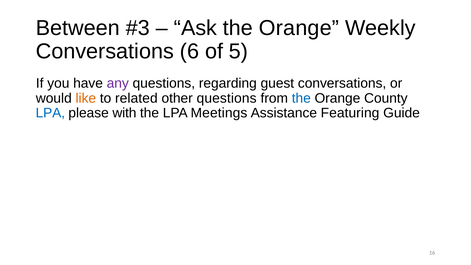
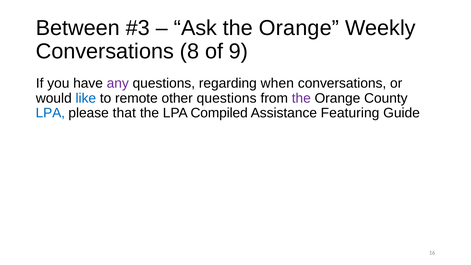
6: 6 -> 8
5: 5 -> 9
guest: guest -> when
like colour: orange -> blue
related: related -> remote
the at (301, 98) colour: blue -> purple
with: with -> that
Meetings: Meetings -> Compiled
